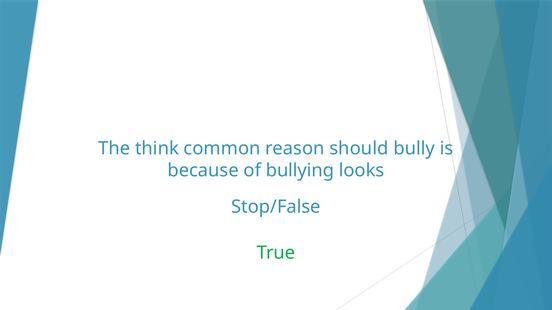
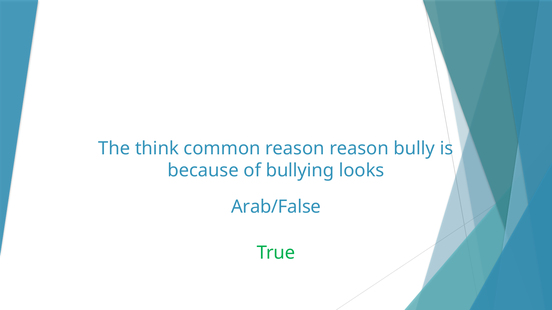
reason should: should -> reason
Stop/False: Stop/False -> Arab/False
